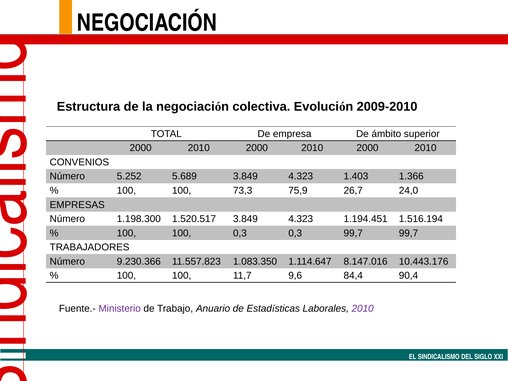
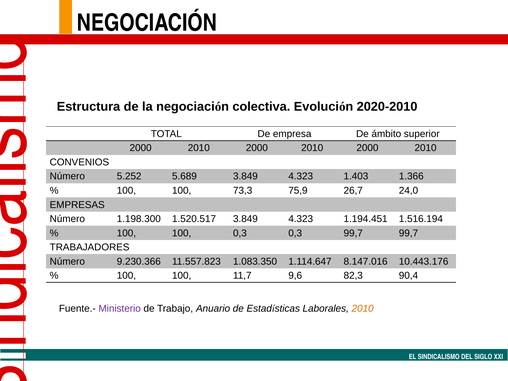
2009-2010: 2009-2010 -> 2020-2010
84,4: 84,4 -> 82,3
2010 at (363, 309) colour: purple -> orange
